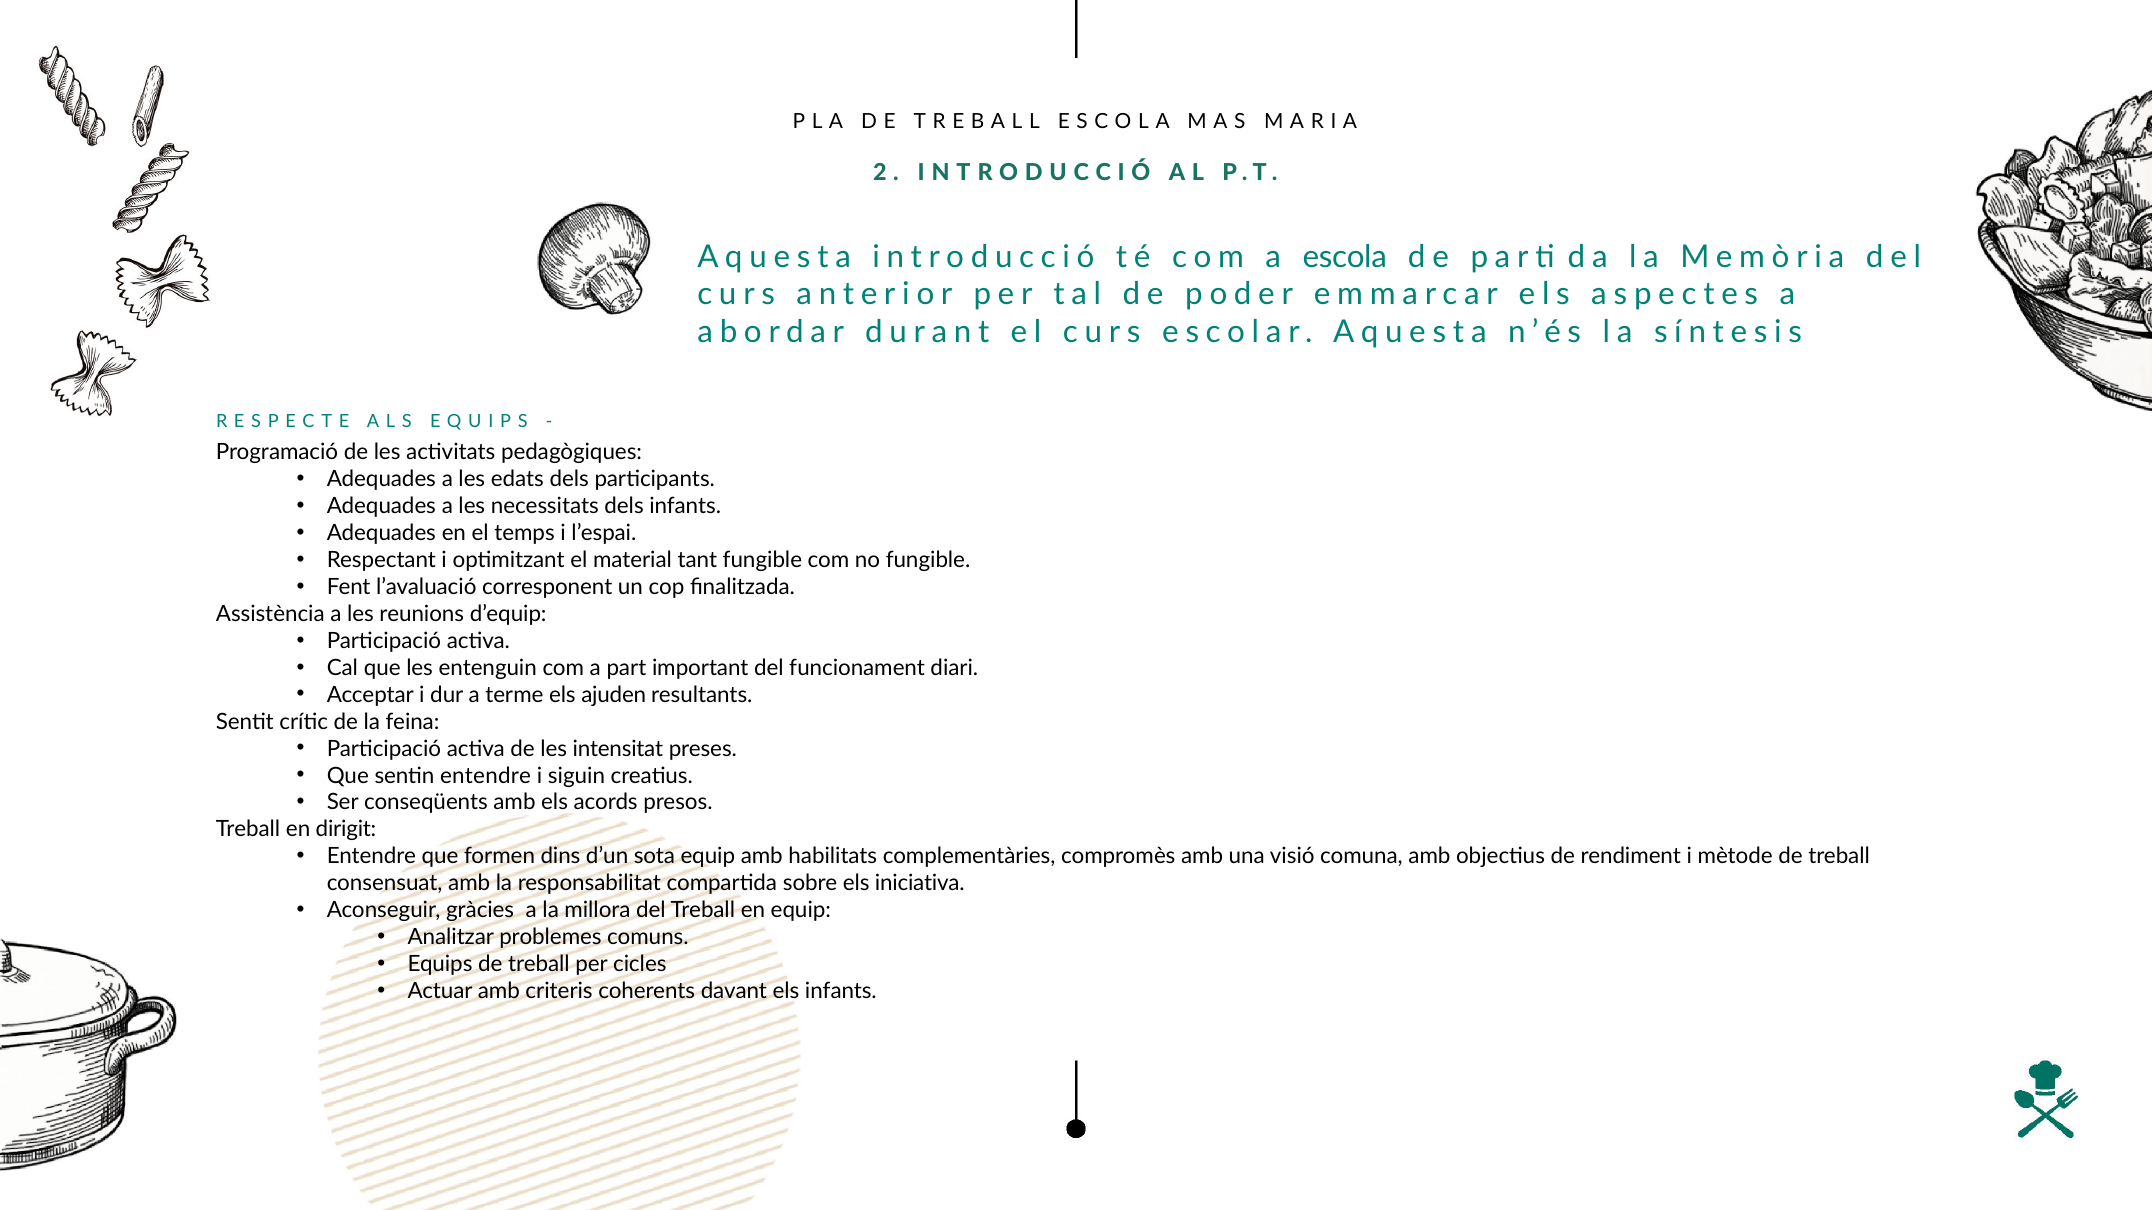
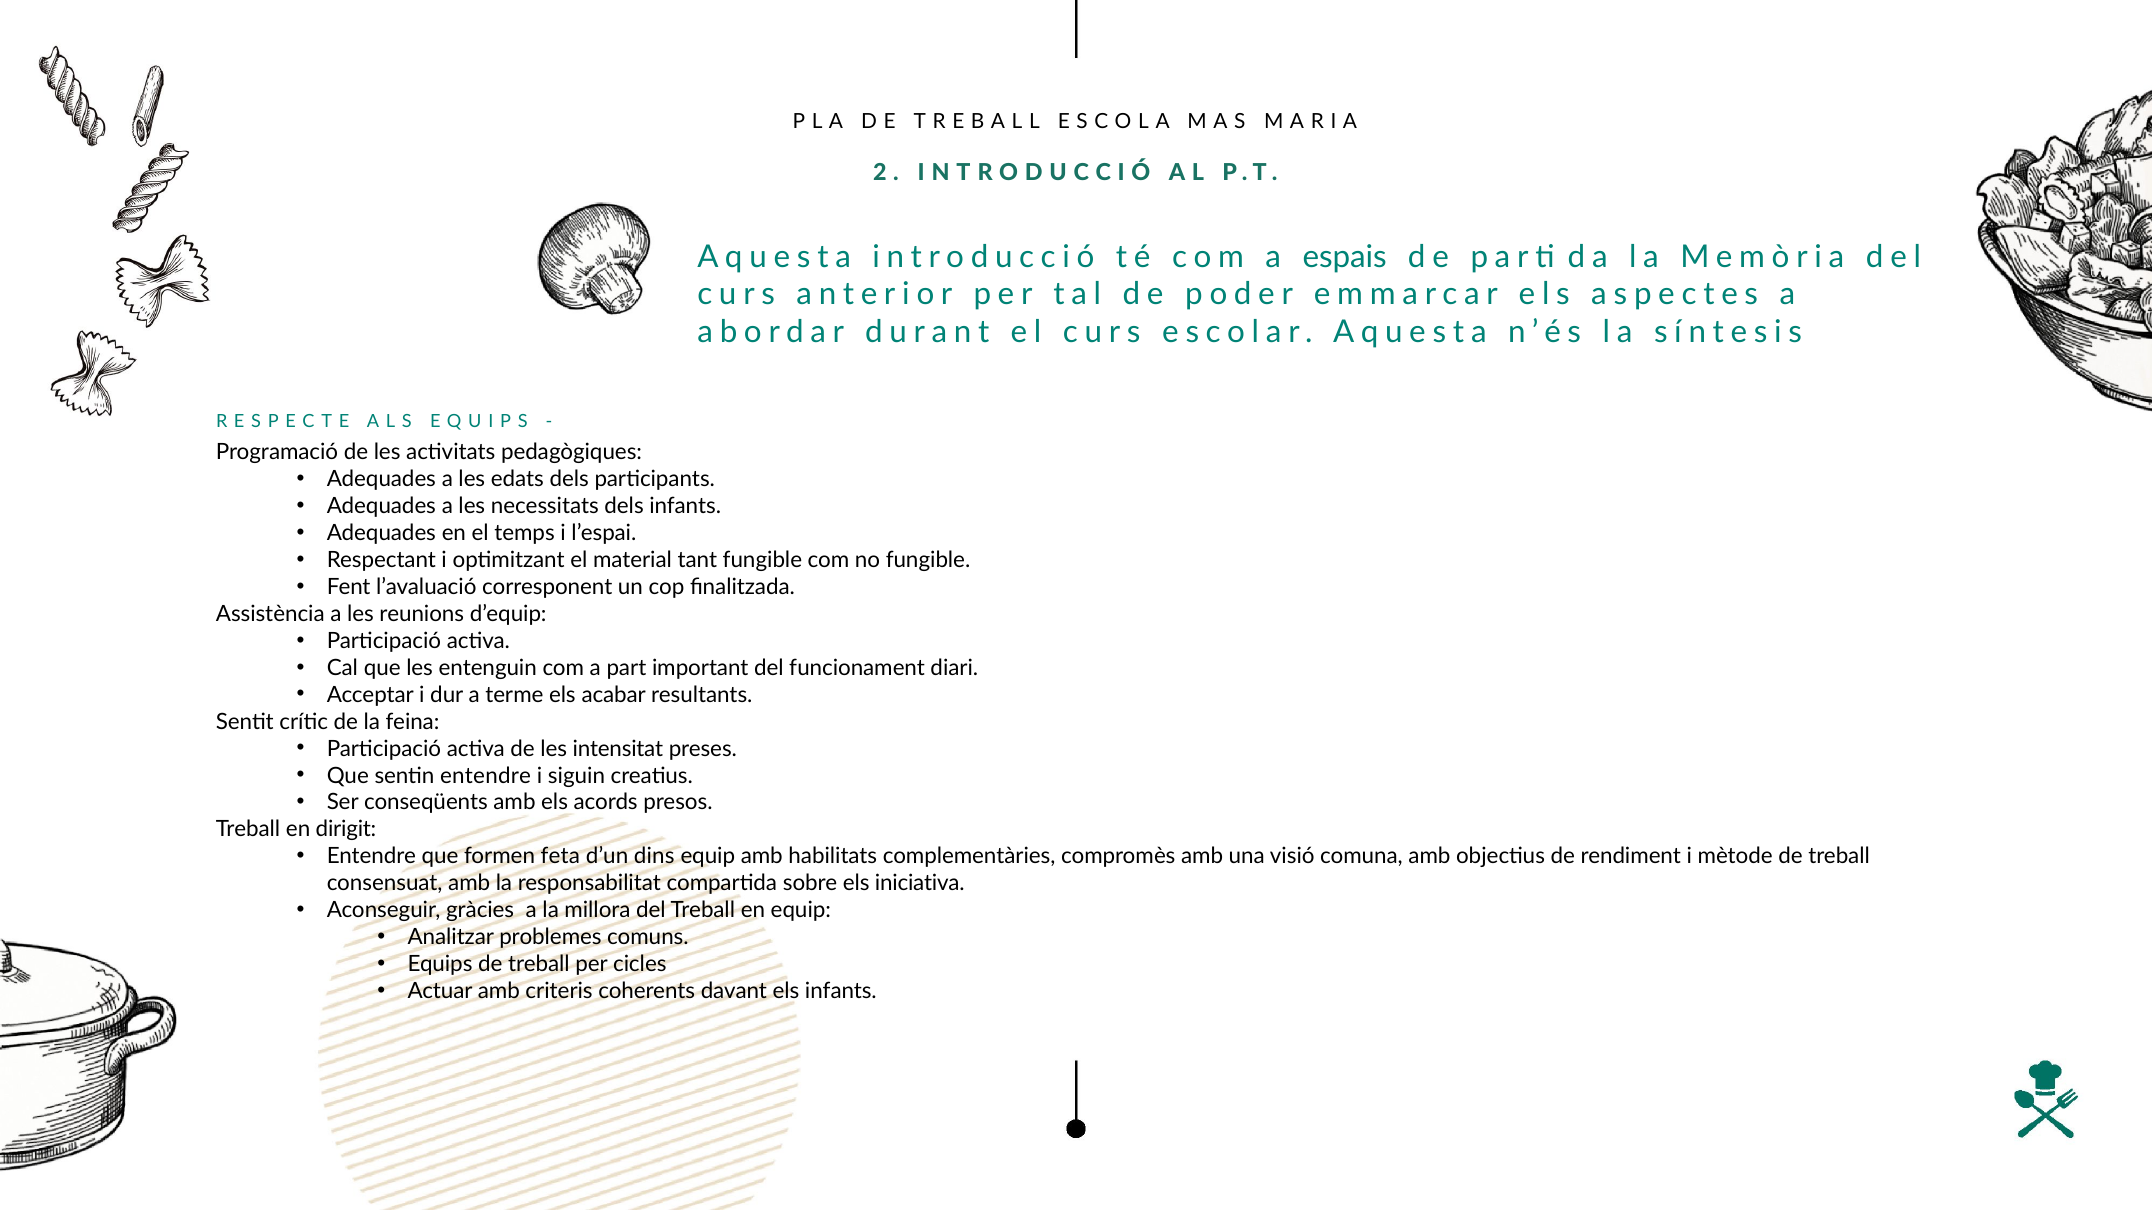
escola: escola -> espais
ajuden: ajuden -> acabar
dins: dins -> feta
sota: sota -> dins
